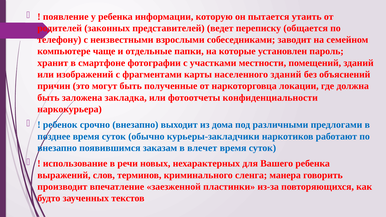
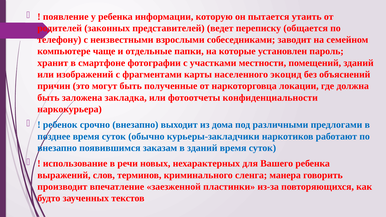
населенного зданий: зданий -> экоцид
в влечет: влечет -> зданий
